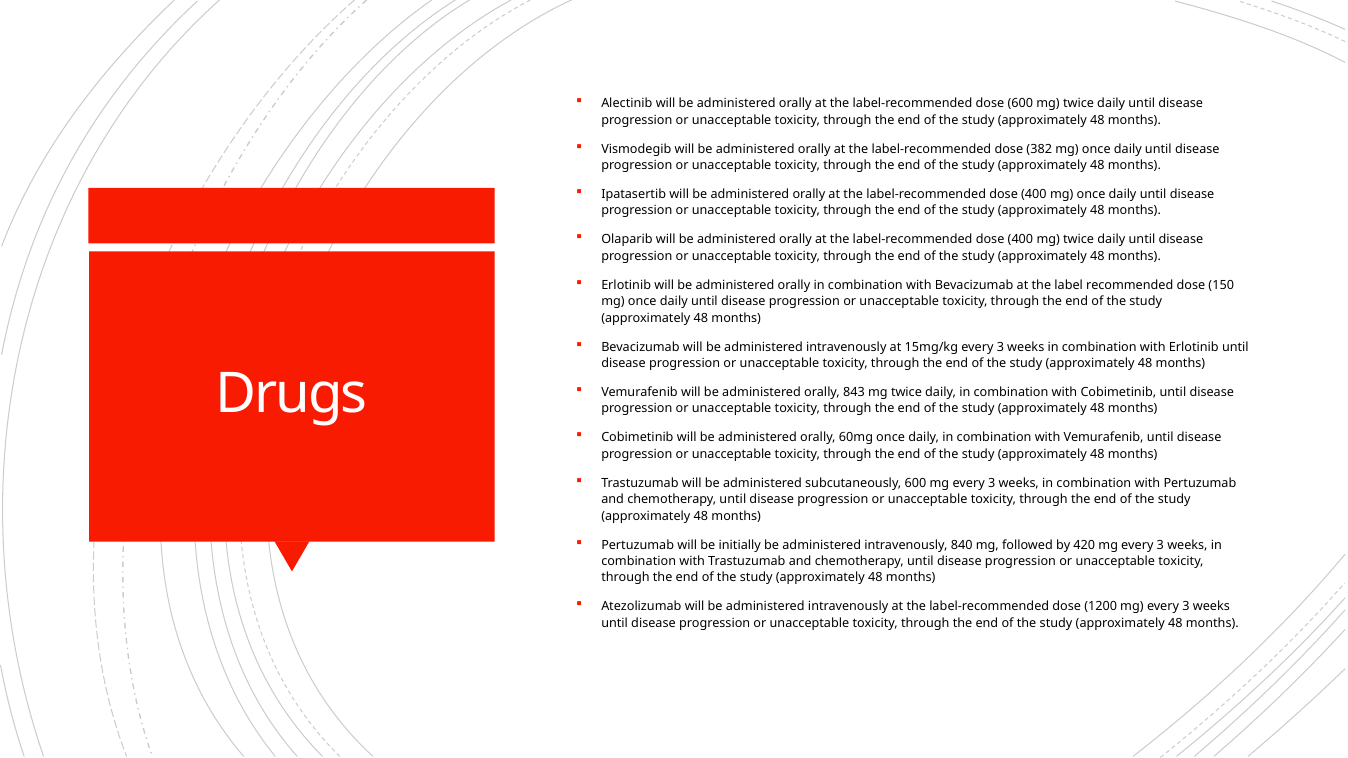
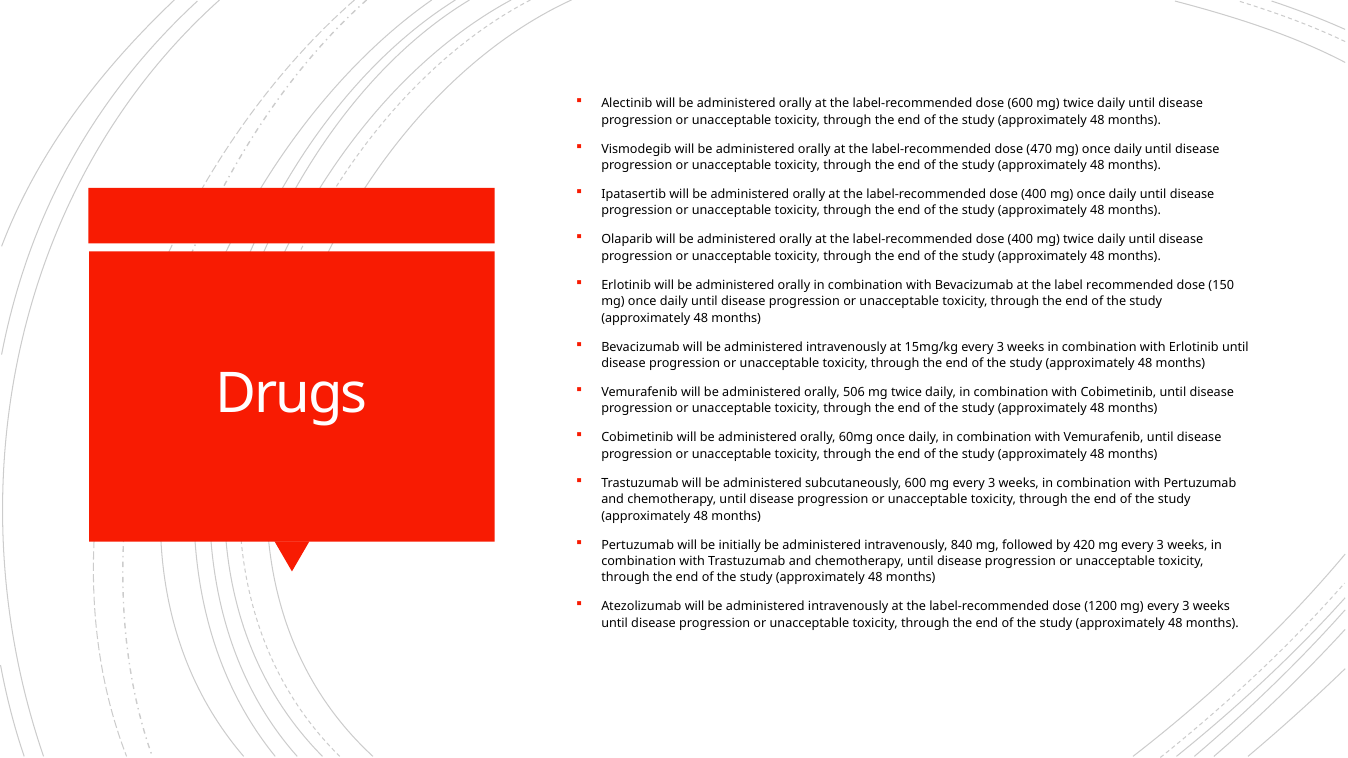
382: 382 -> 470
843: 843 -> 506
